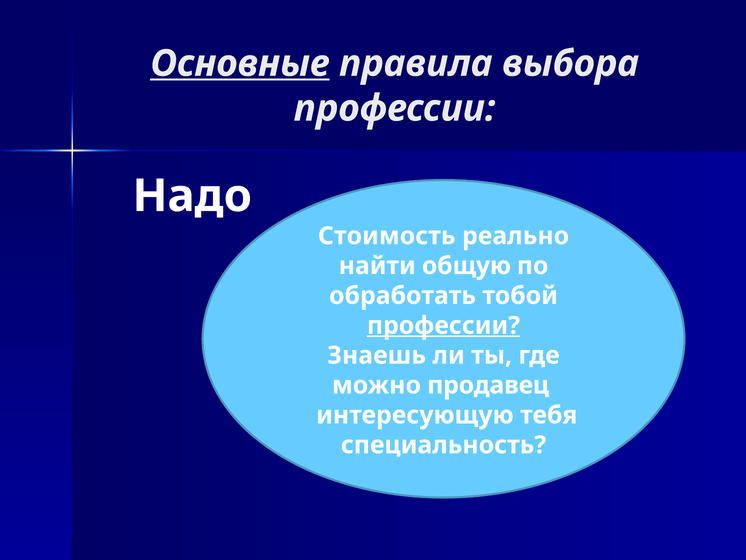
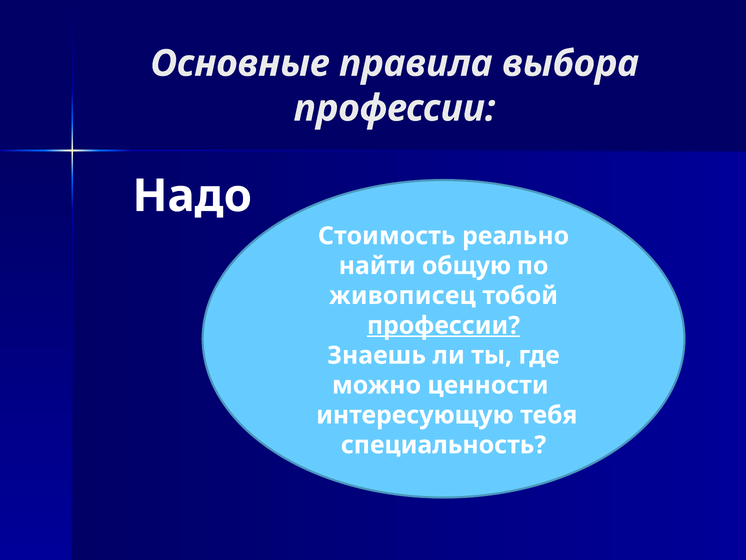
Основные underline: present -> none
обработать: обработать -> живописец
продавец: продавец -> ценности
